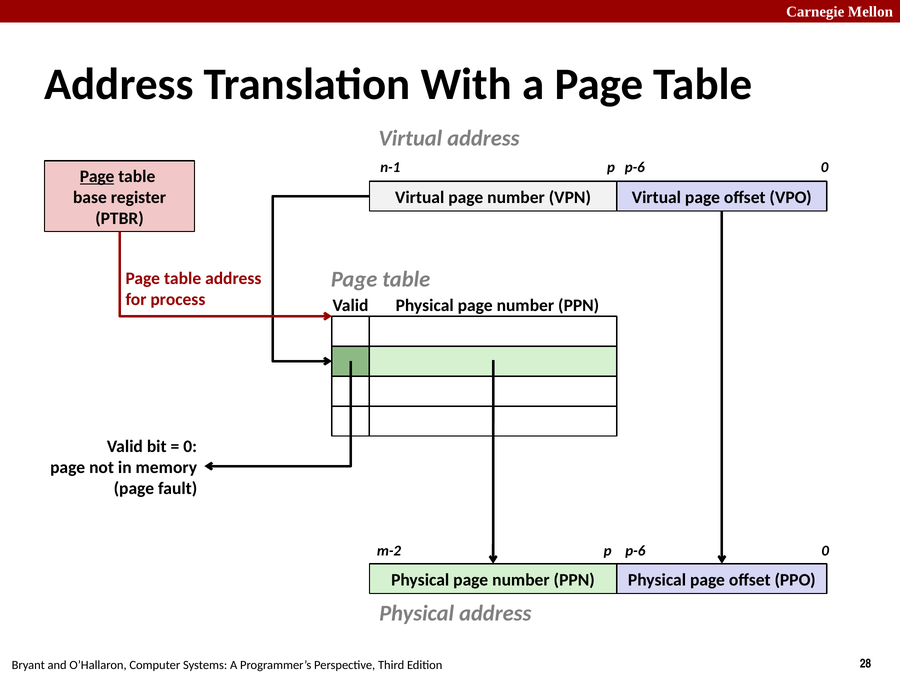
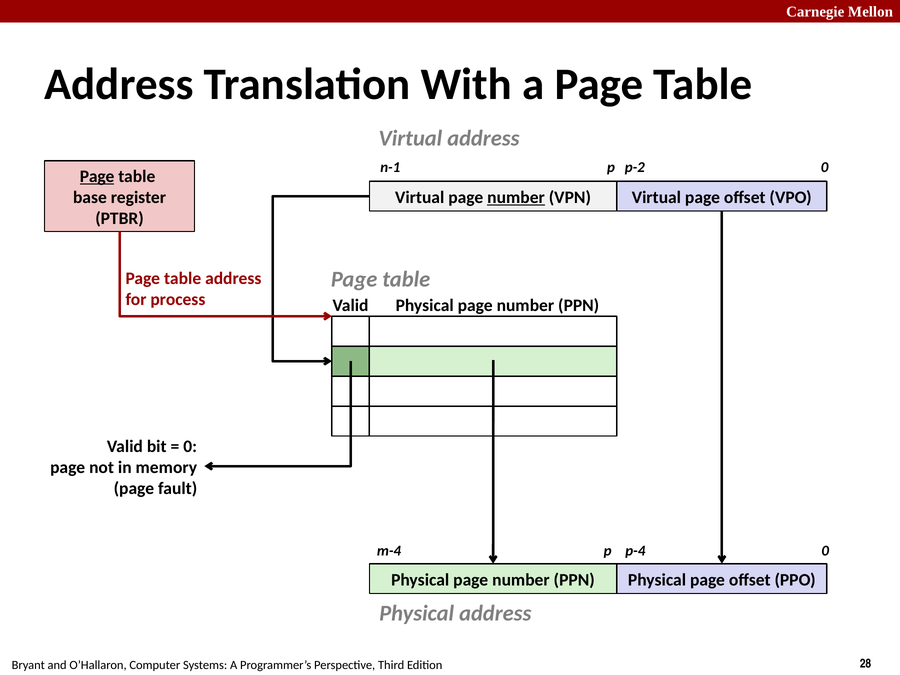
p-6 at (635, 167): p-6 -> p-2
number at (516, 197) underline: none -> present
m-2: m-2 -> m-4
p-6 at (635, 551): p-6 -> p-4
